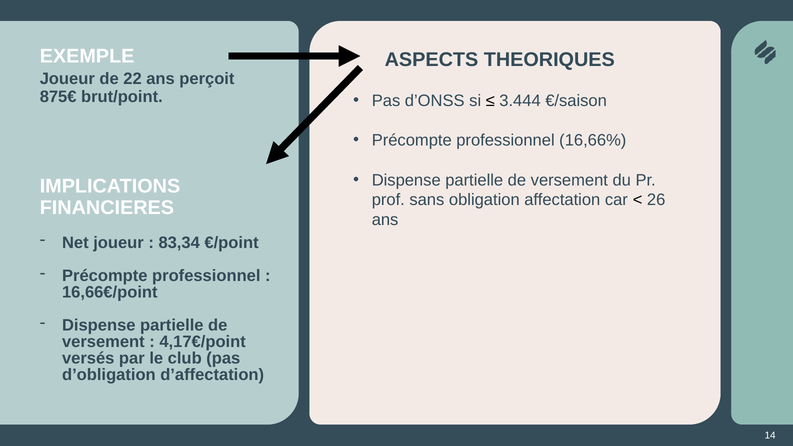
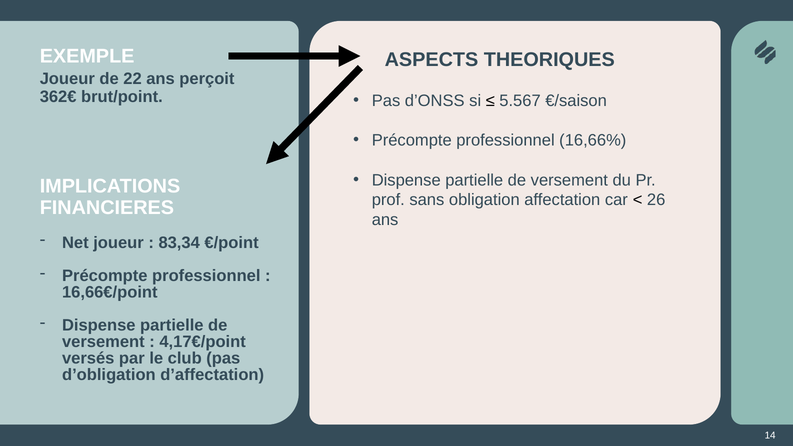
875€: 875€ -> 362€
3.444: 3.444 -> 5.567
